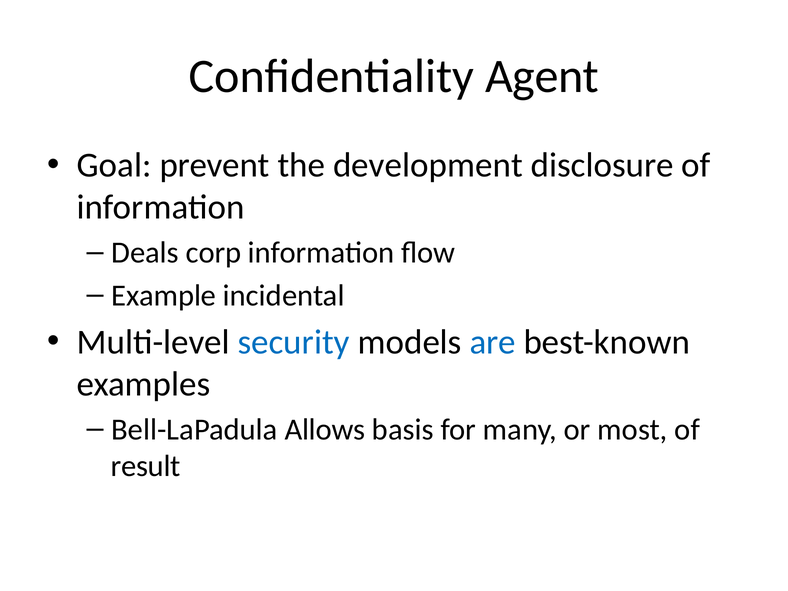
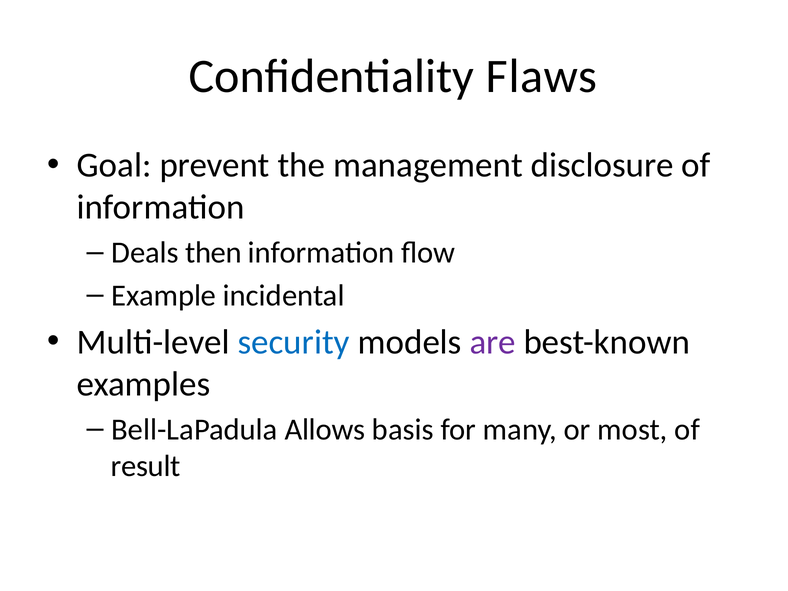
Agent: Agent -> Flaws
development: development -> management
corp: corp -> then
are colour: blue -> purple
